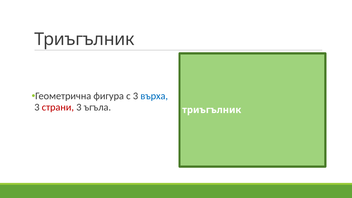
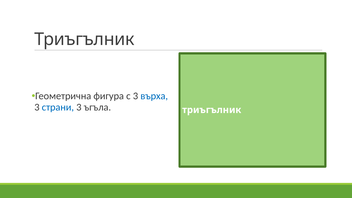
страни colour: red -> blue
